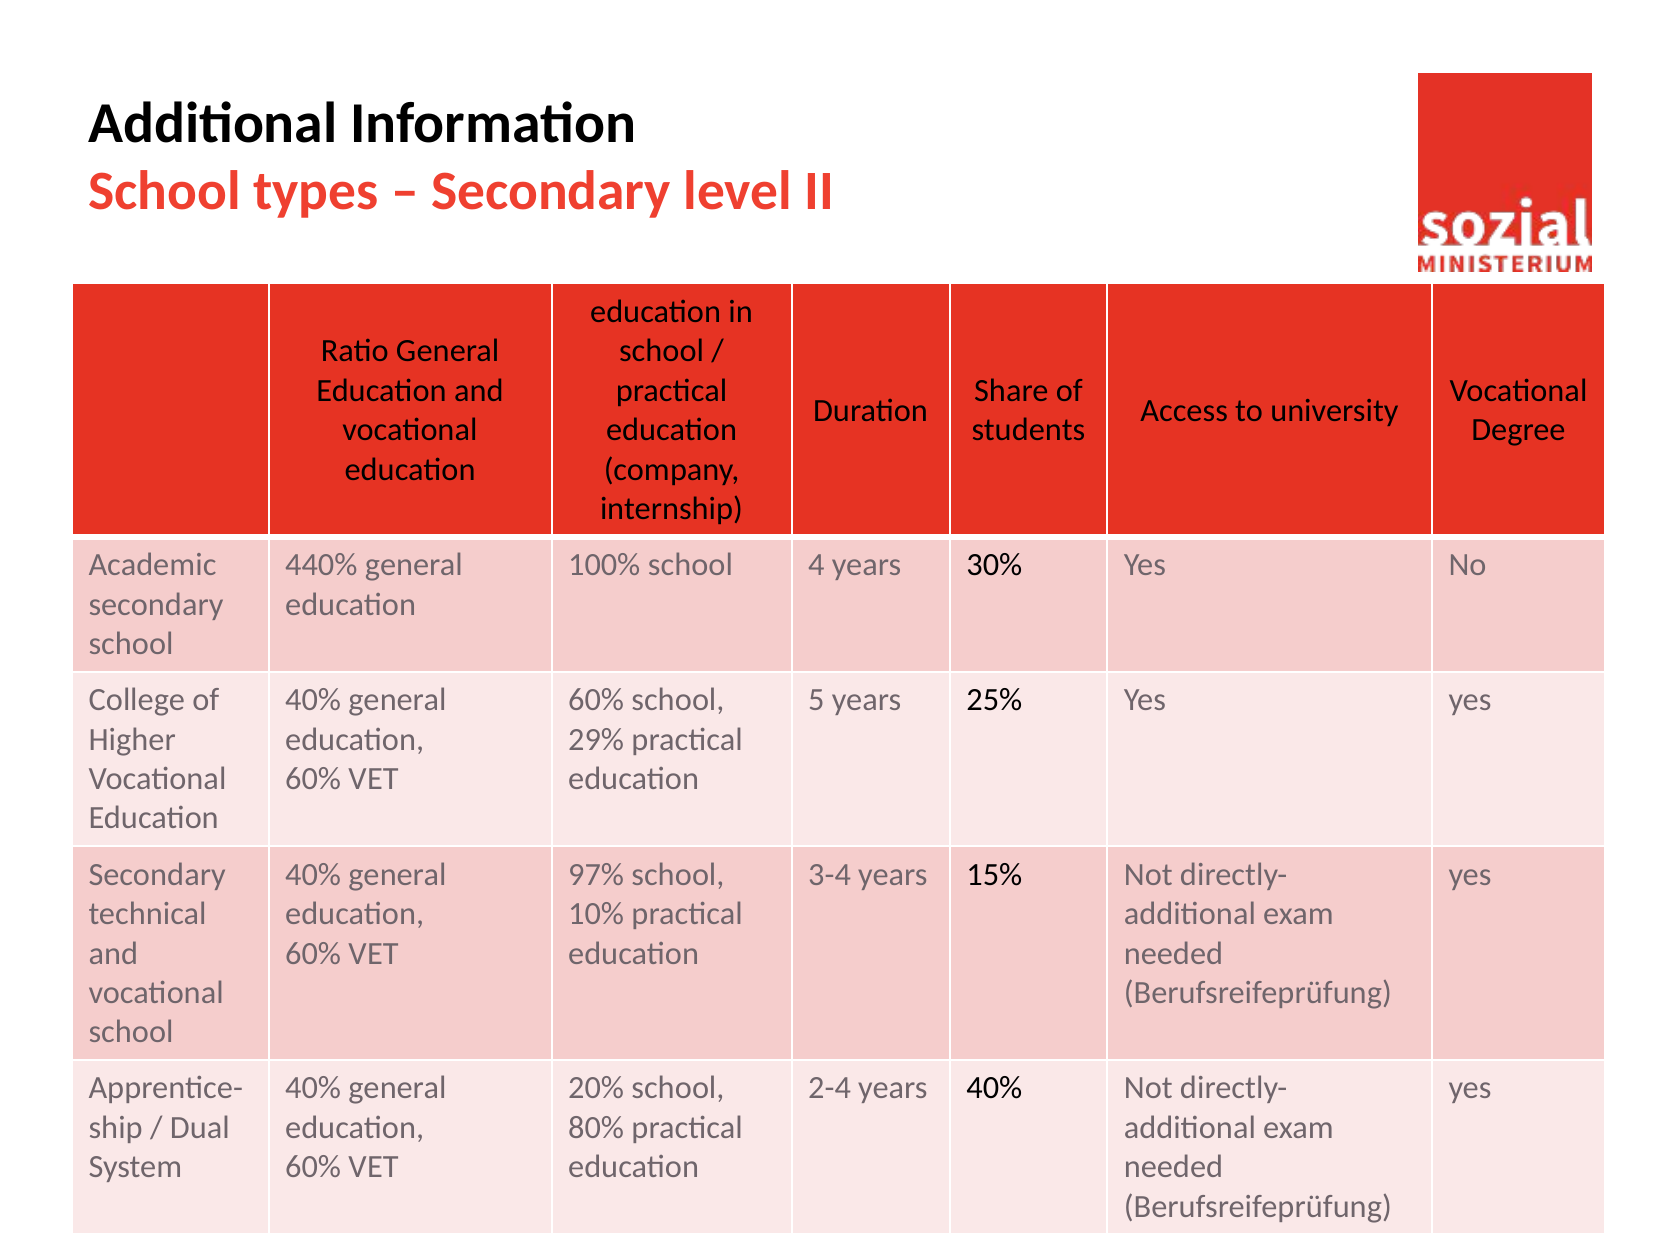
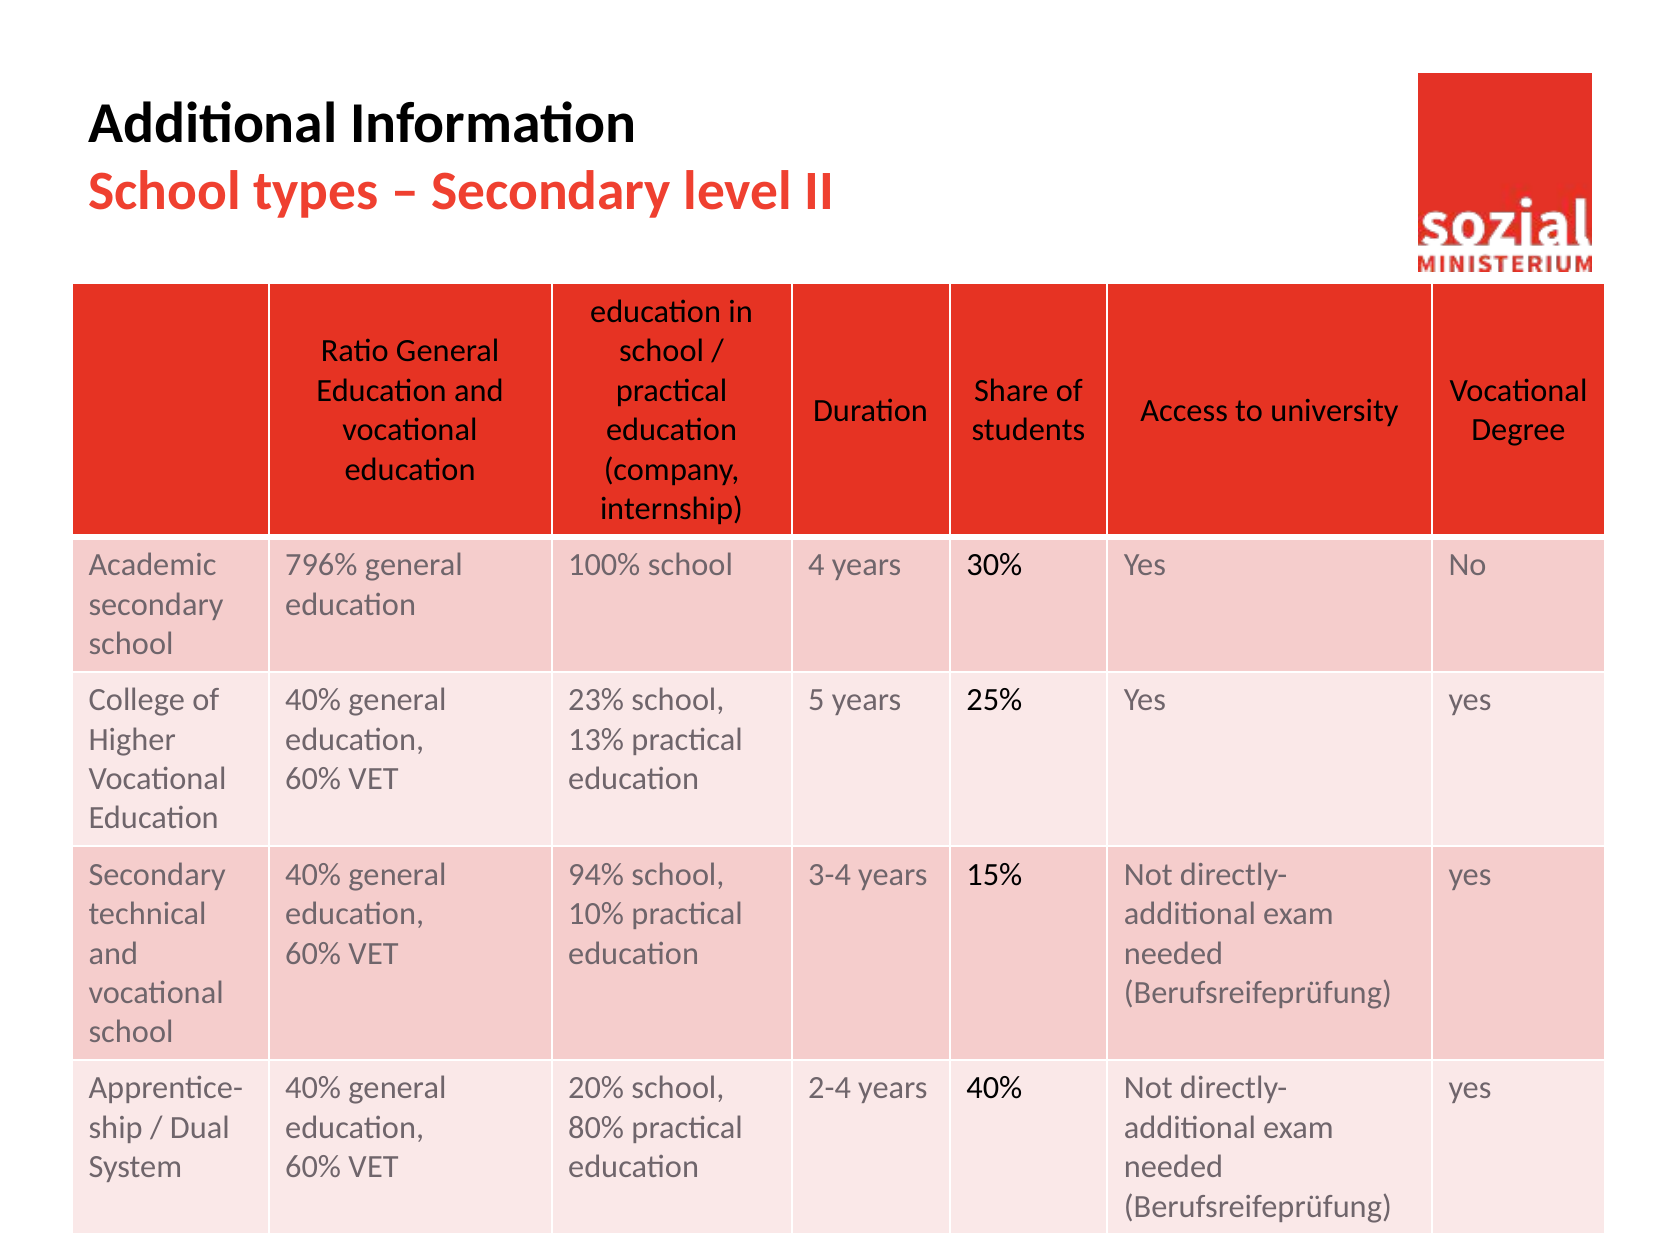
440%: 440% -> 796%
60% at (596, 700): 60% -> 23%
29%: 29% -> 13%
97%: 97% -> 94%
